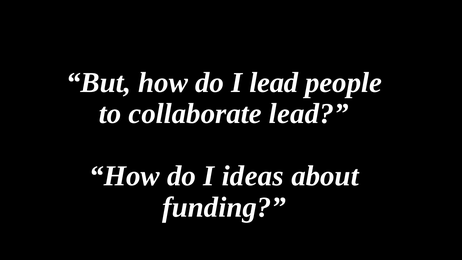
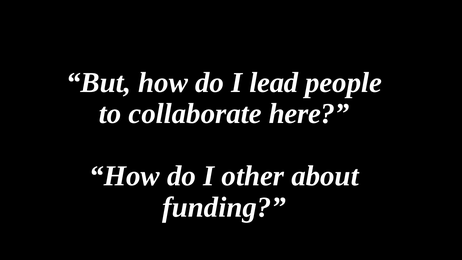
collaborate lead: lead -> here
ideas: ideas -> other
